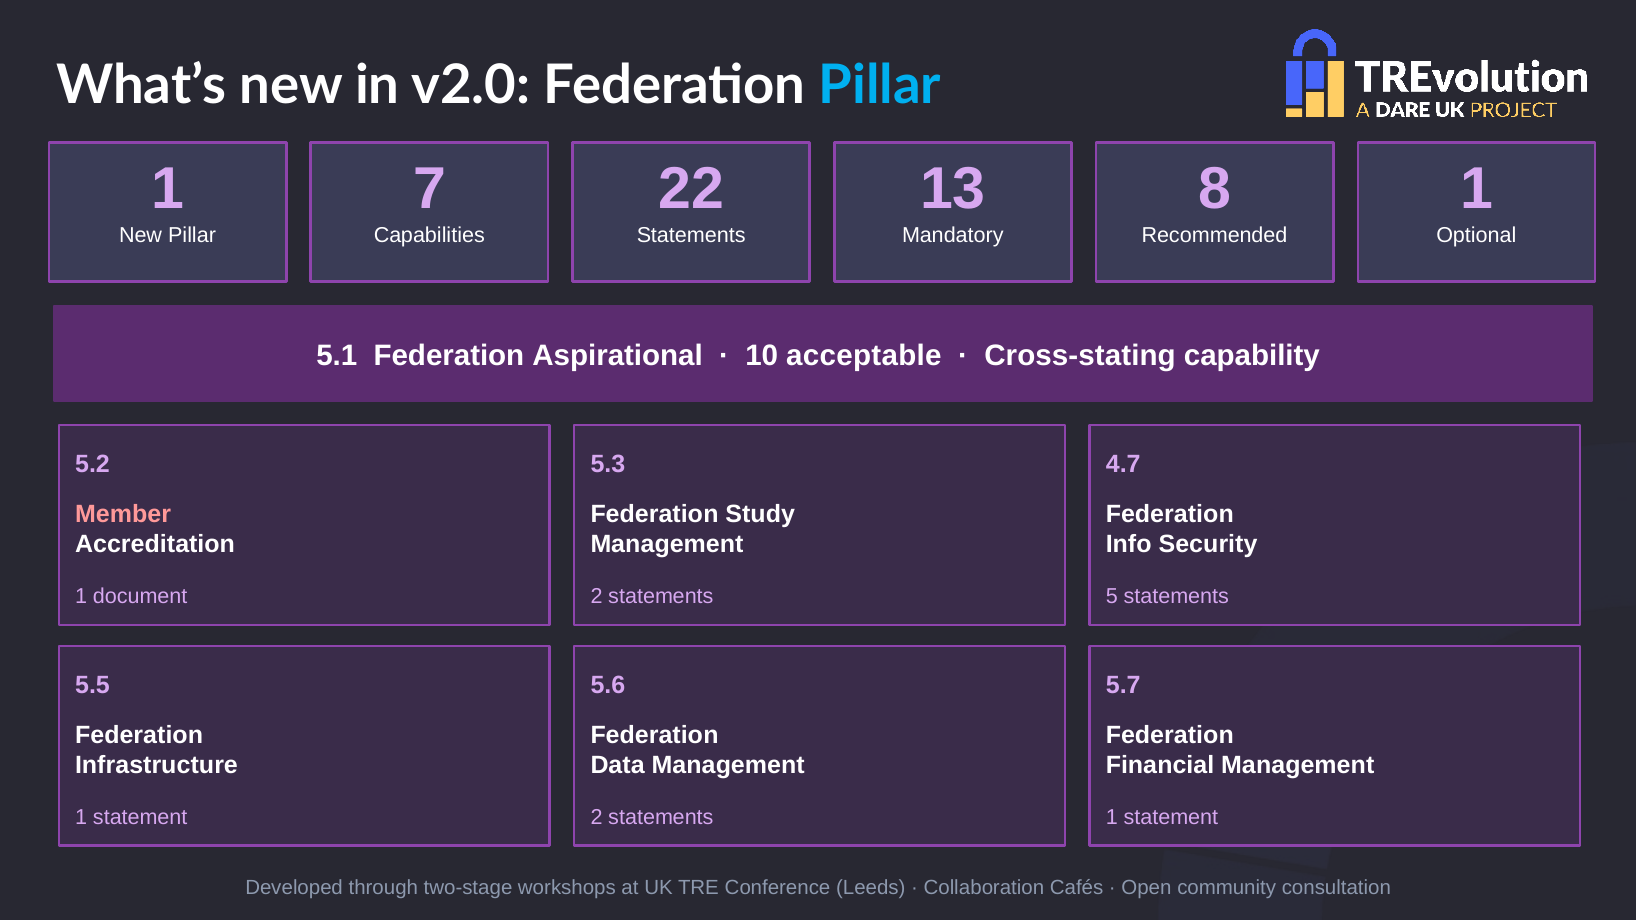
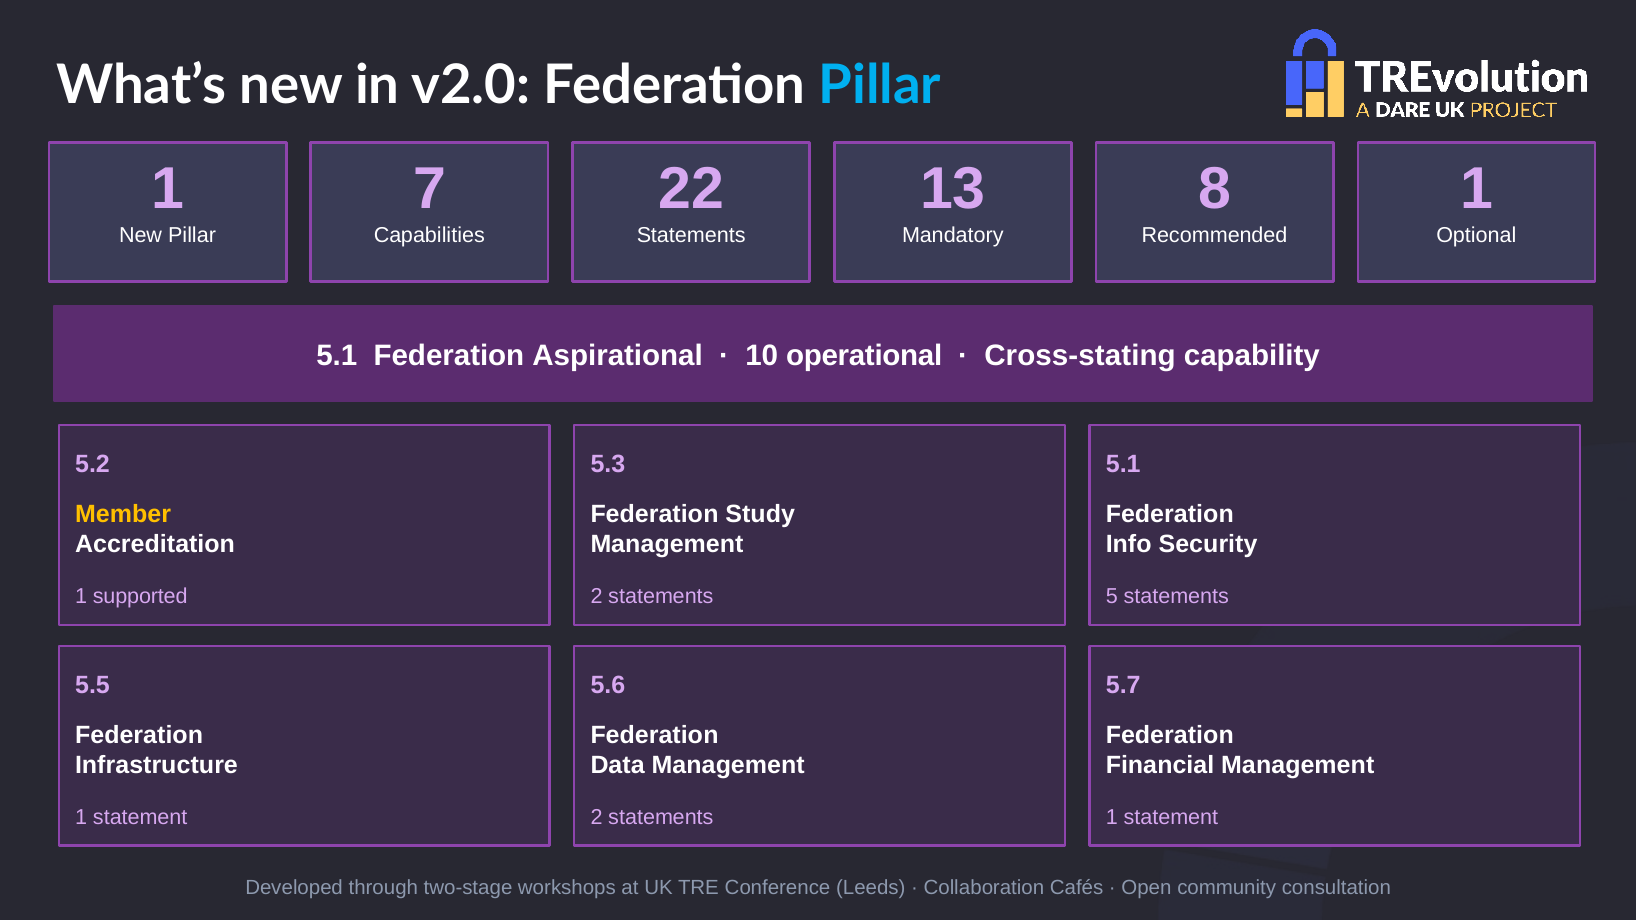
acceptable: acceptable -> operational
4.7 at (1123, 465): 4.7 -> 5.1
Member colour: pink -> yellow
document: document -> supported
